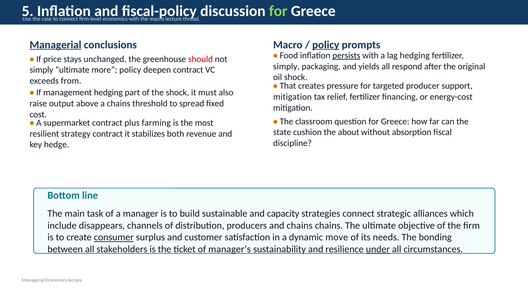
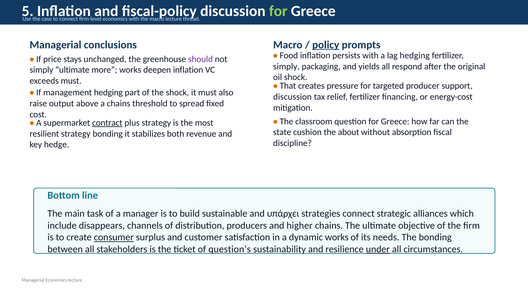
Managerial at (56, 45) underline: present -> none
persists underline: present -> none
should colour: red -> purple
more policy: policy -> works
deepen contract: contract -> inflation
exceeds from: from -> must
mitigation at (292, 97): mitigation -> discussion
contract at (107, 123) underline: none -> present
plus farming: farming -> strategy
strategy contract: contract -> bonding
capacity: capacity -> υπάρχει
and chains: chains -> higher
dynamic move: move -> works
manager’s: manager’s -> question’s
